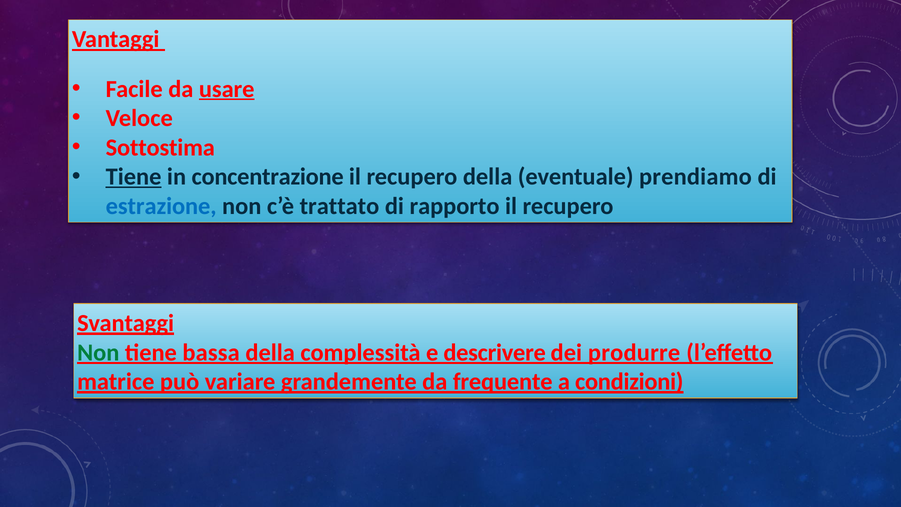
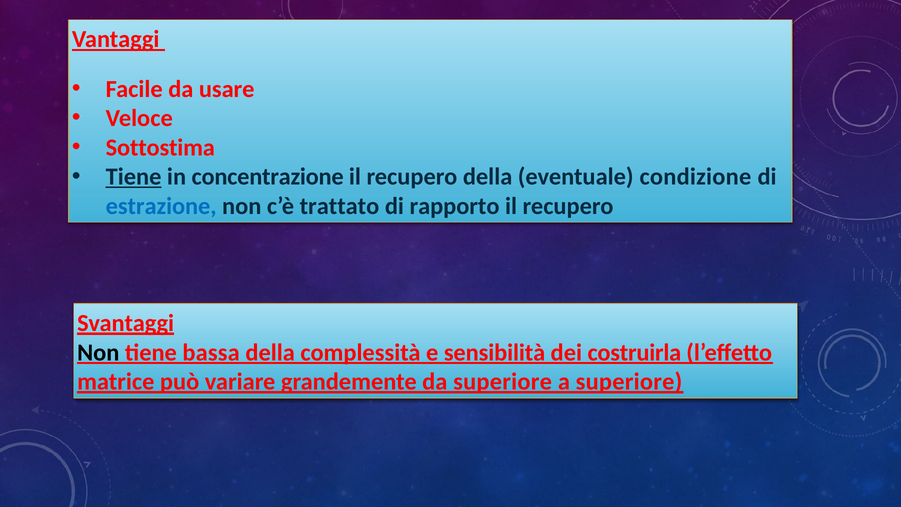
usare underline: present -> none
prendiamo: prendiamo -> condizione
Non at (98, 352) colour: green -> black
descrivere: descrivere -> sensibilità
produrre: produrre -> costruirla
da frequente: frequente -> superiore
a condizioni: condizioni -> superiore
